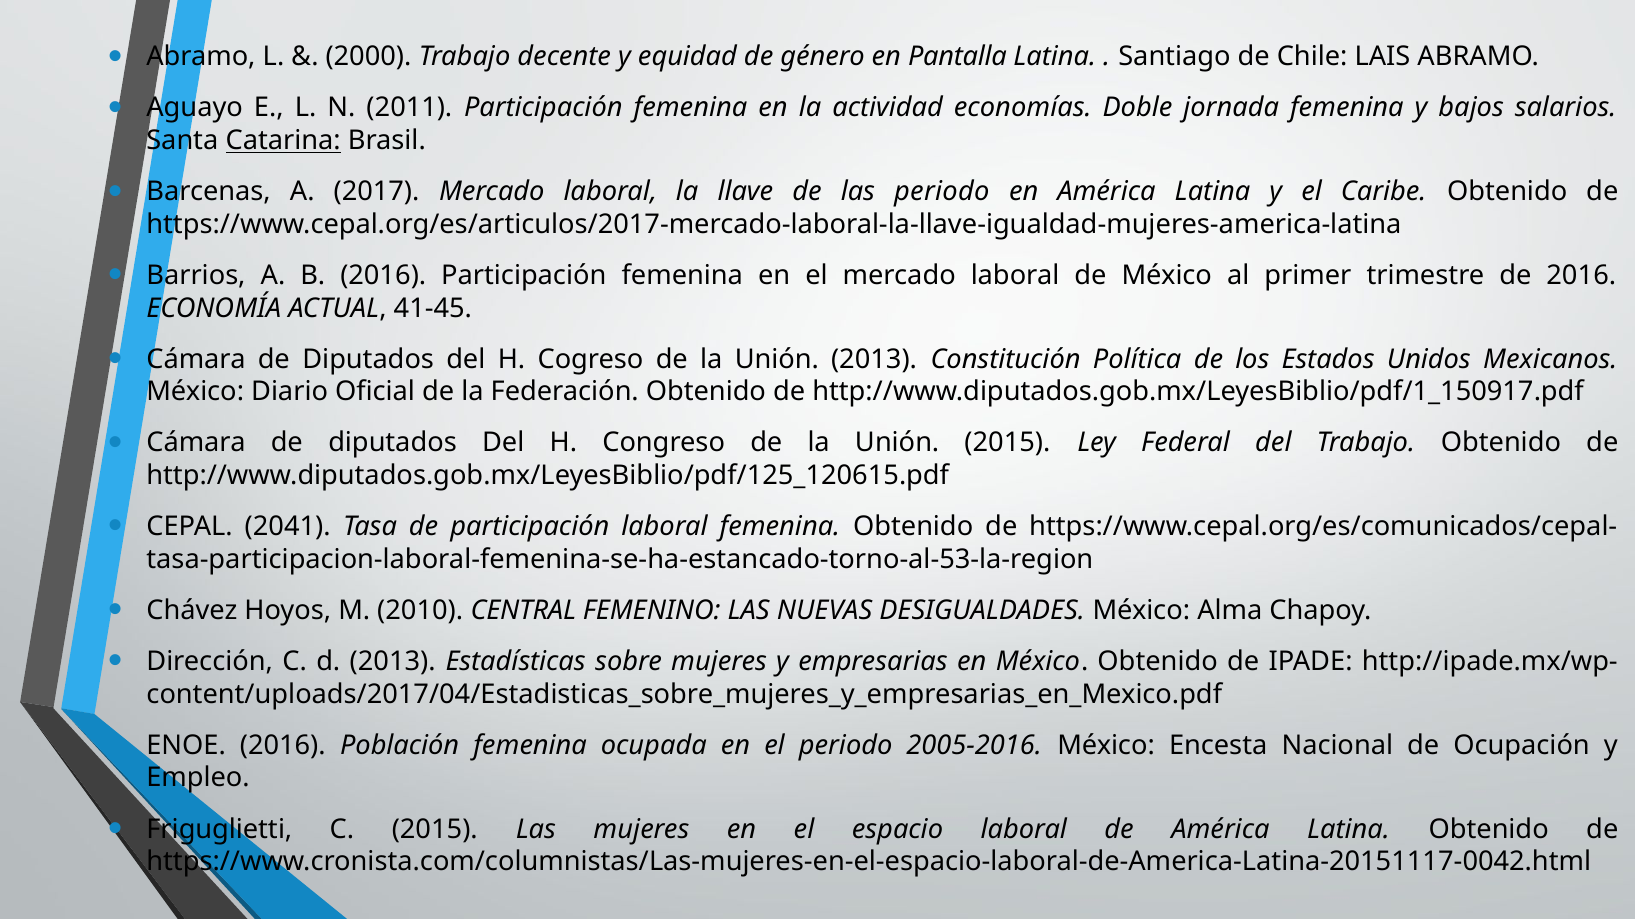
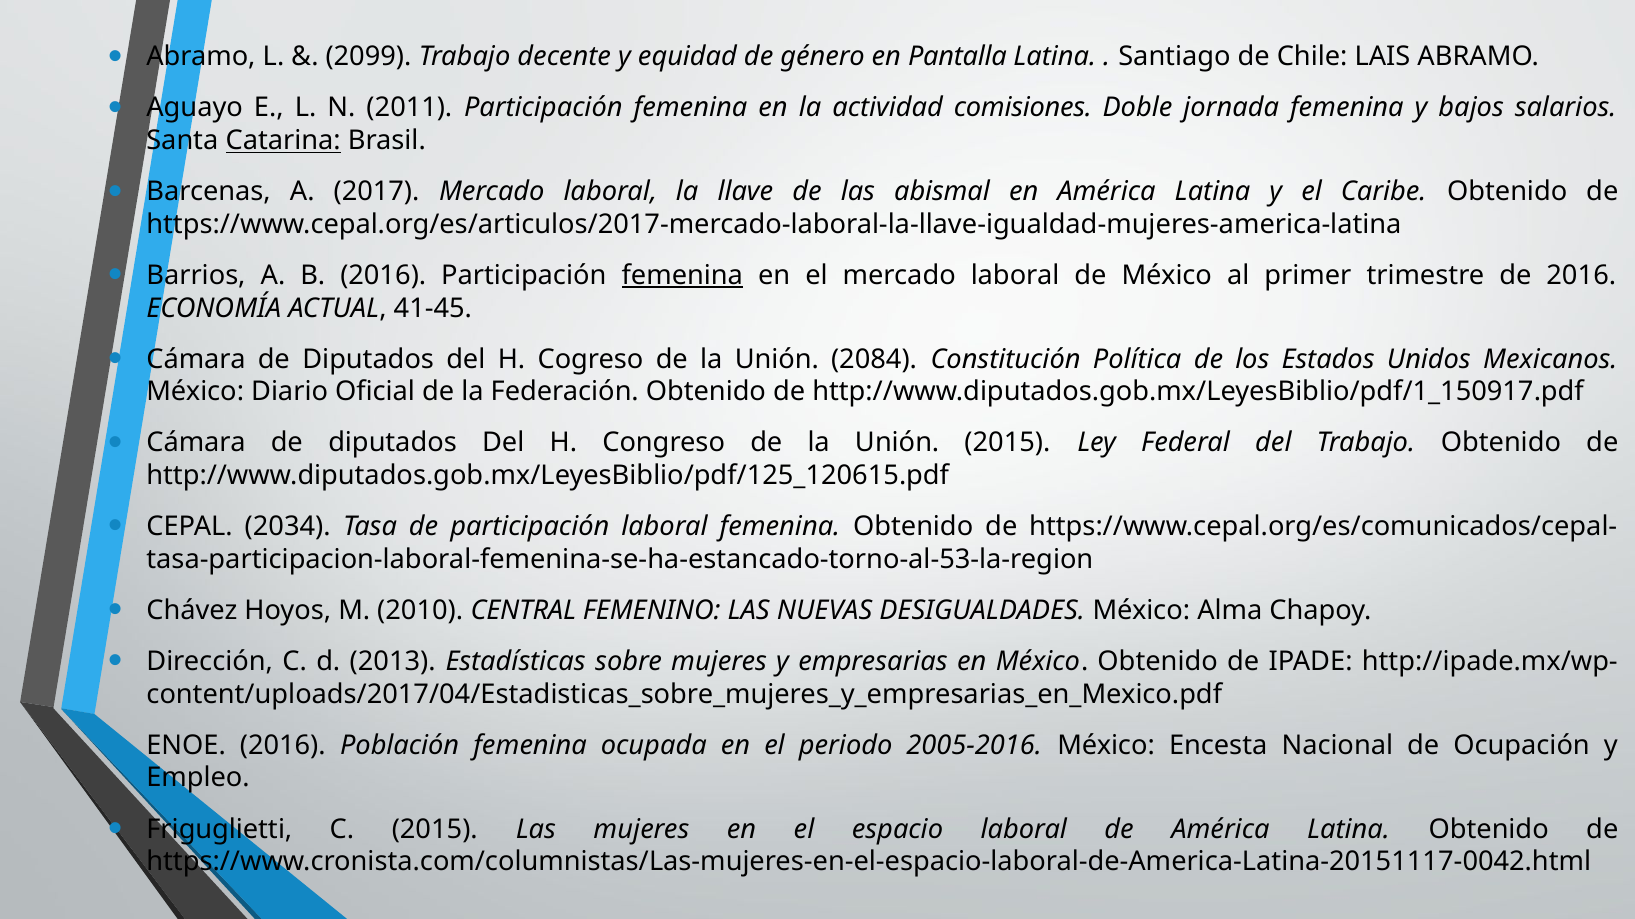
2000: 2000 -> 2099
economías: economías -> comisiones
las periodo: periodo -> abismal
femenina at (682, 276) underline: none -> present
Unión 2013: 2013 -> 2084
2041: 2041 -> 2034
